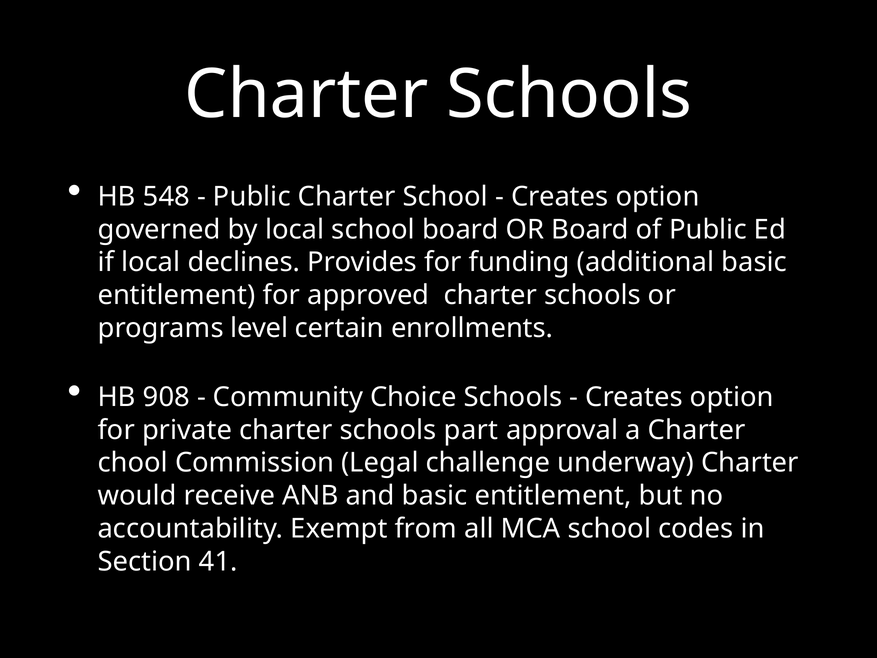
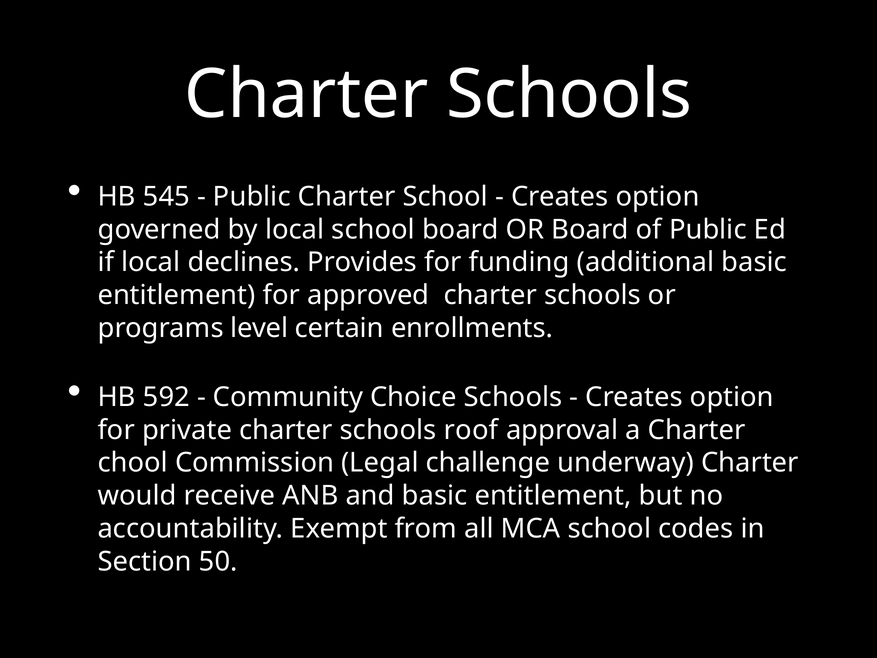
548: 548 -> 545
908: 908 -> 592
part: part -> roof
41: 41 -> 50
